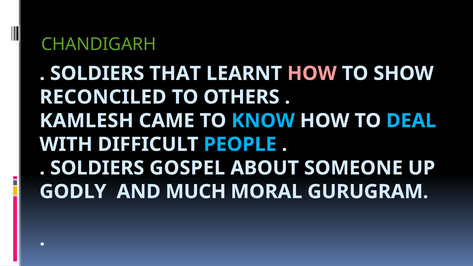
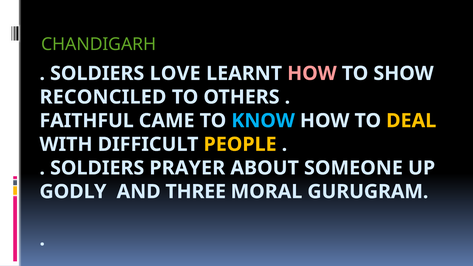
THAT: THAT -> LOVE
KAMLESH: KAMLESH -> FAITHFUL
DEAL colour: light blue -> yellow
PEOPLE colour: light blue -> yellow
GOSPEL: GOSPEL -> PRAYER
MUCH: MUCH -> THREE
